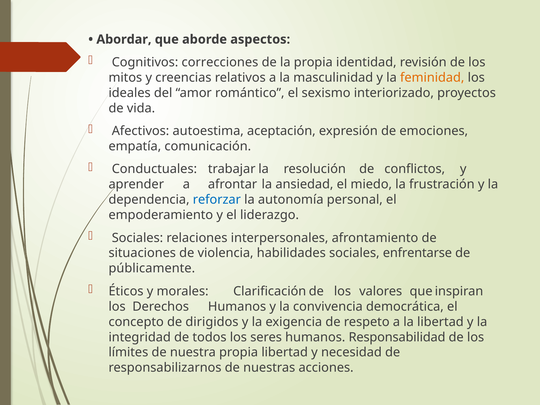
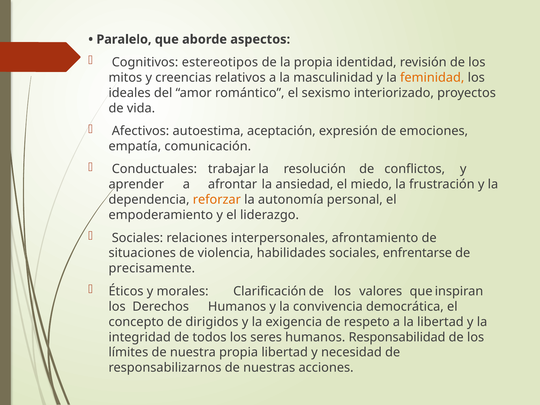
Abordar: Abordar -> Paralelo
correcciones: correcciones -> estereotipos
reforzar colour: blue -> orange
públicamente: públicamente -> precisamente
